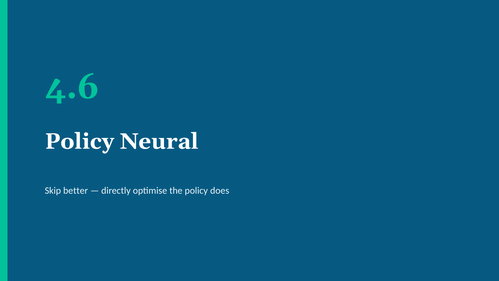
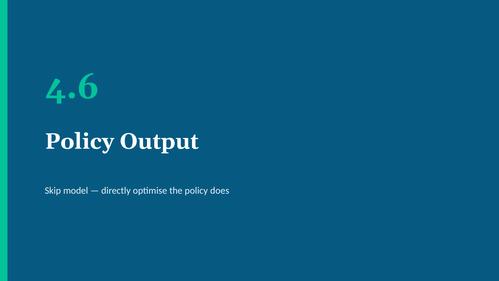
Neural: Neural -> Output
better: better -> model
